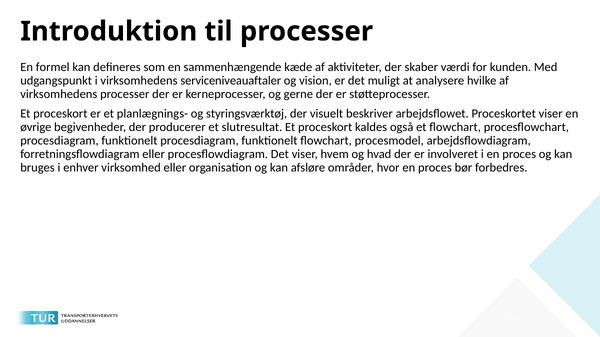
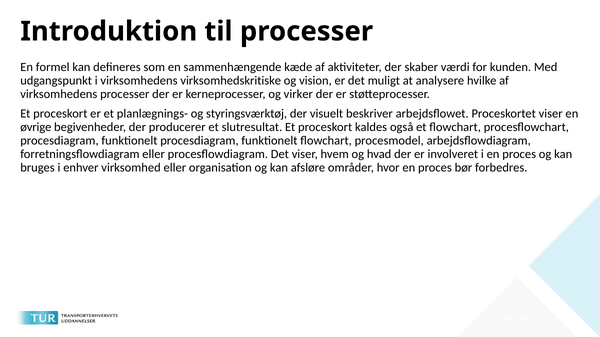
serviceniveauaftaler: serviceniveauaftaler -> virksomhedskritiske
gerne: gerne -> virker
